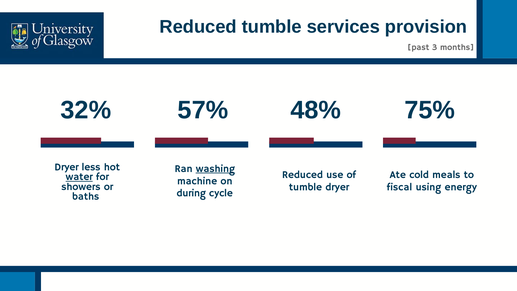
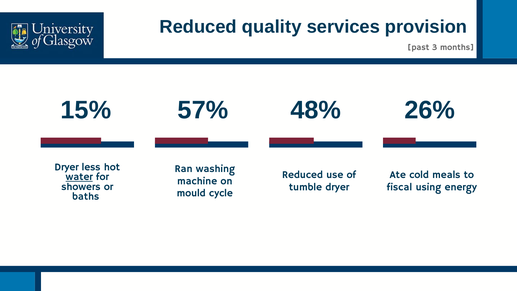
Reduced tumble: tumble -> quality
32%: 32% -> 15%
75%: 75% -> 26%
washing underline: present -> none
during: during -> mould
